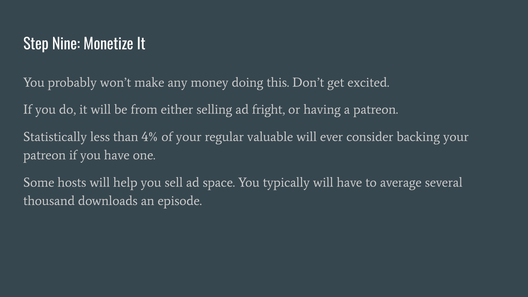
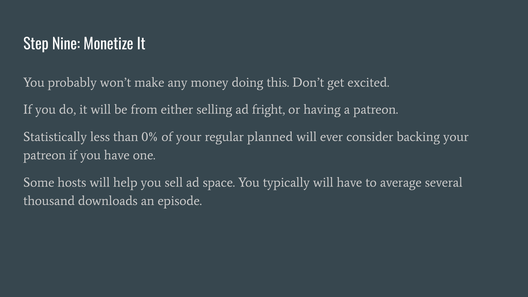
4%: 4% -> 0%
valuable: valuable -> planned
